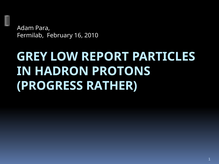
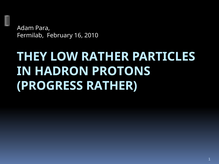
GREY: GREY -> THEY
LOW REPORT: REPORT -> RATHER
